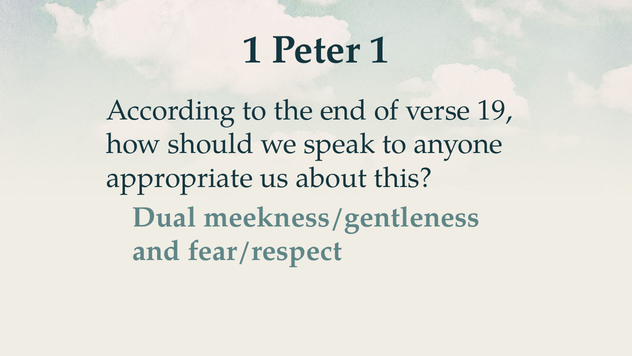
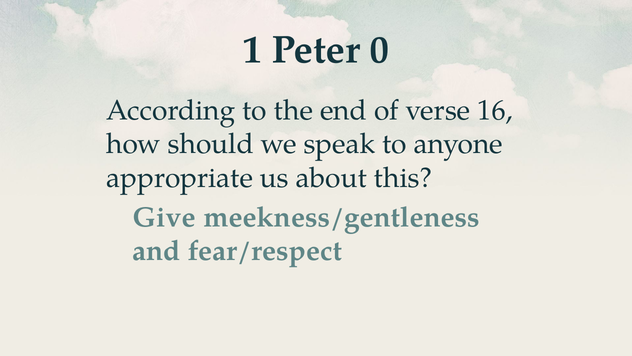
Peter 1: 1 -> 0
19: 19 -> 16
Dual: Dual -> Give
